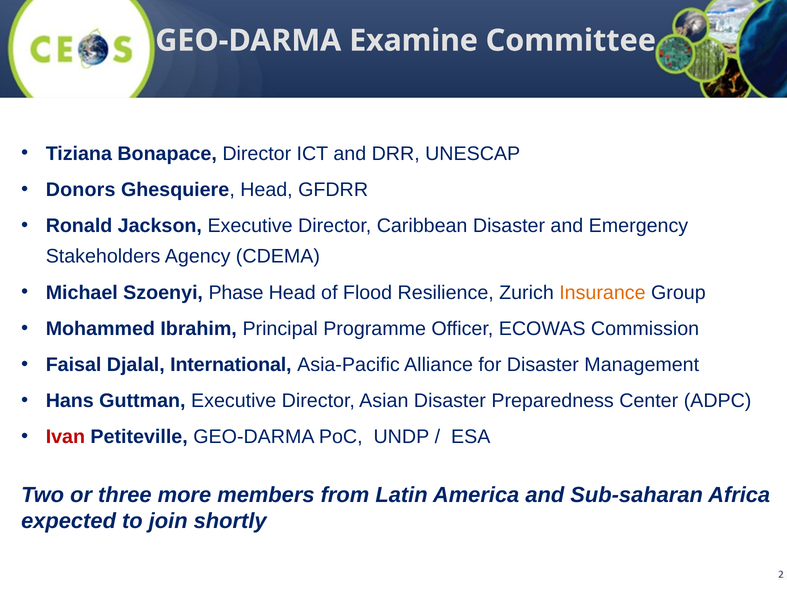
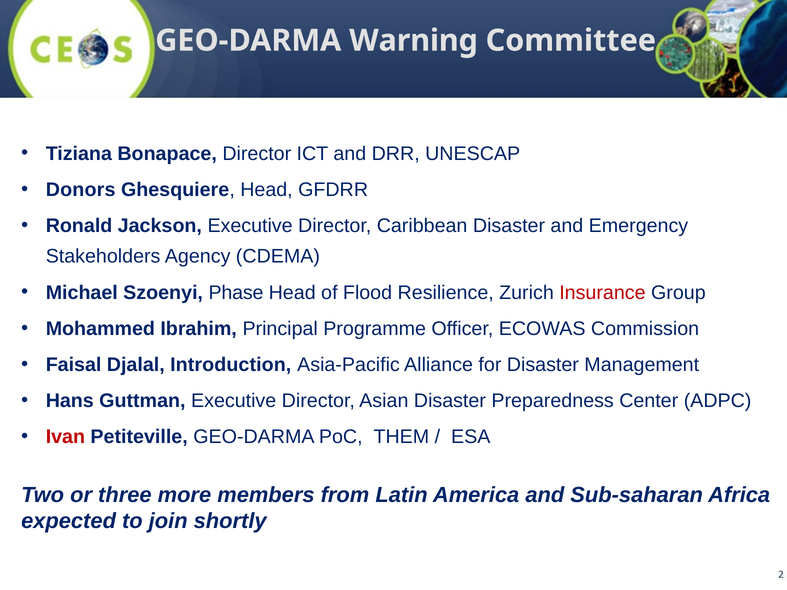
Examine: Examine -> Warning
Insurance colour: orange -> red
International: International -> Introduction
UNDP: UNDP -> THEM
